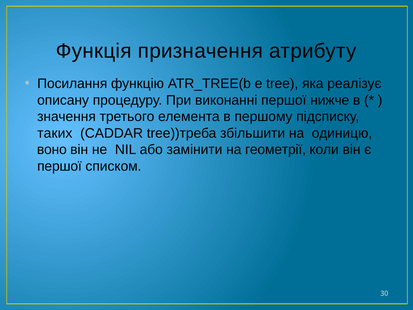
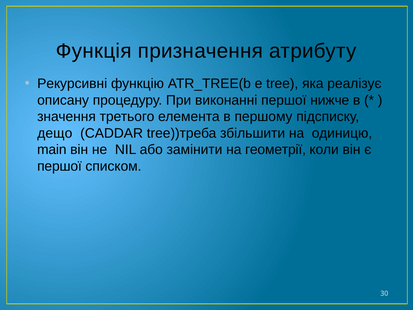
Посилання: Посилання -> Рекурсивні
таких: таких -> дещо
воно: воно -> main
